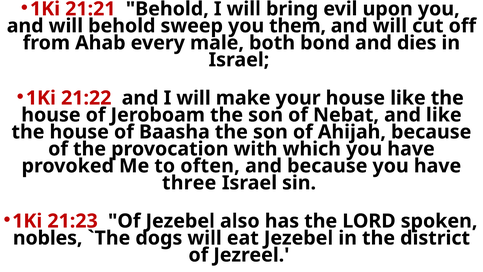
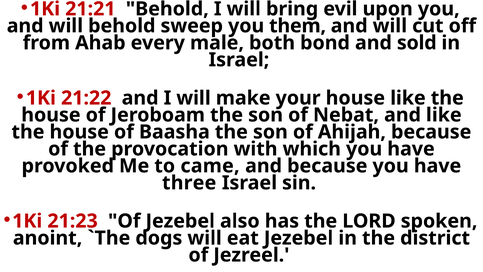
dies: dies -> sold
often: often -> came
nobles: nobles -> anoint
